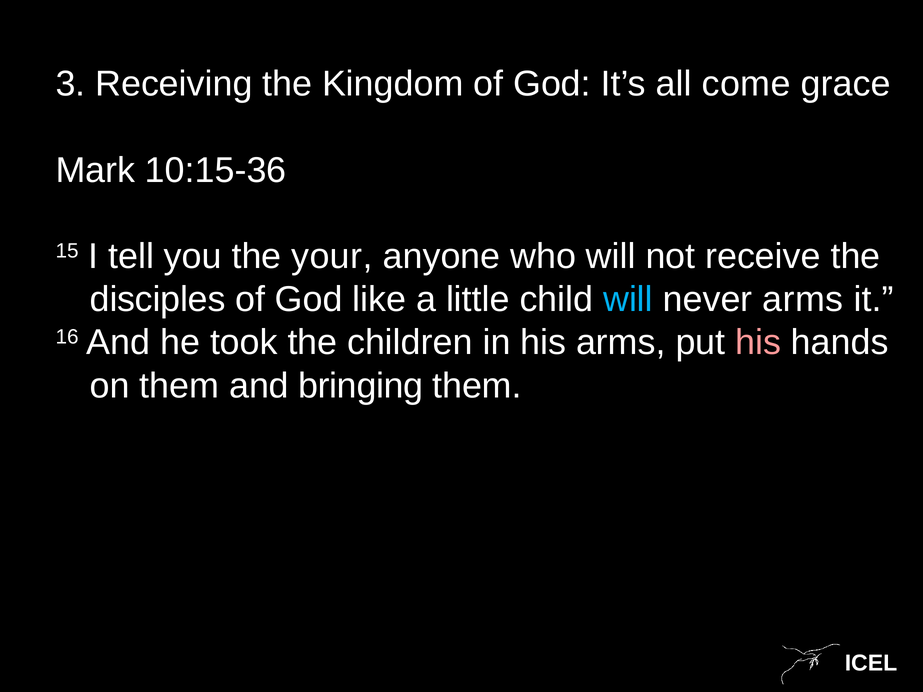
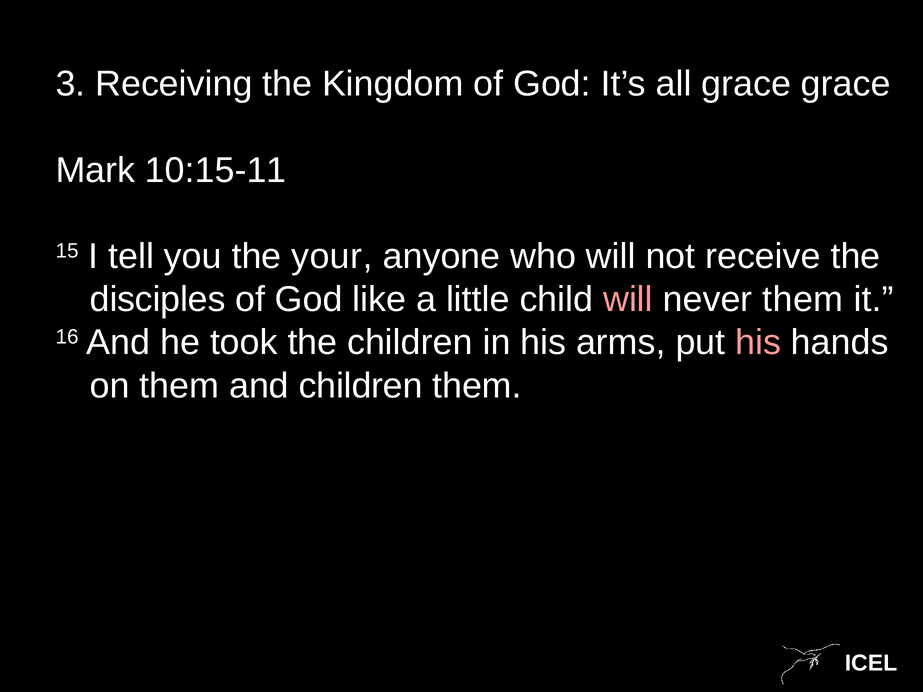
all come: come -> grace
10:15-36: 10:15-36 -> 10:15-11
will at (628, 300) colour: light blue -> pink
never arms: arms -> them
and bringing: bringing -> children
